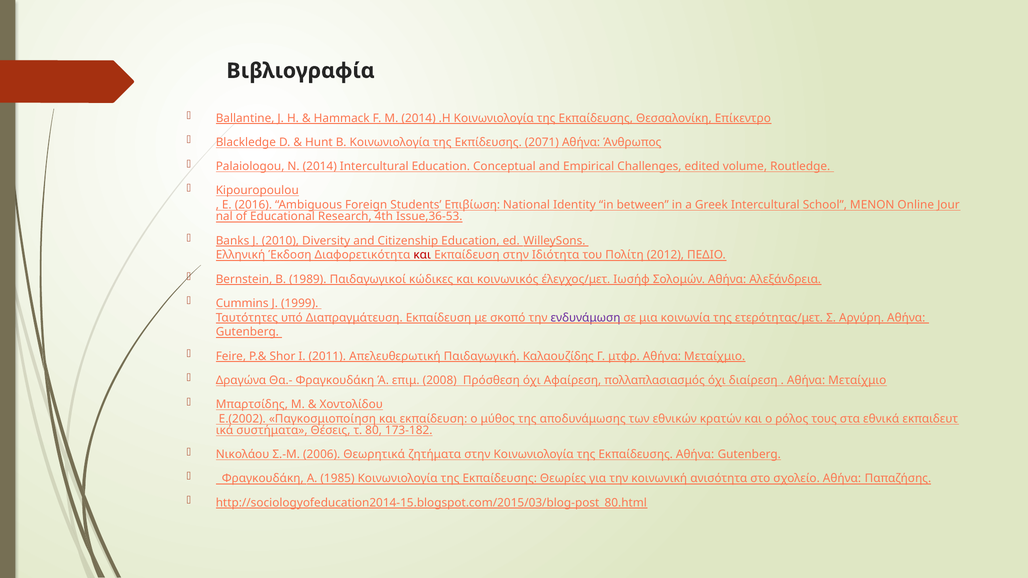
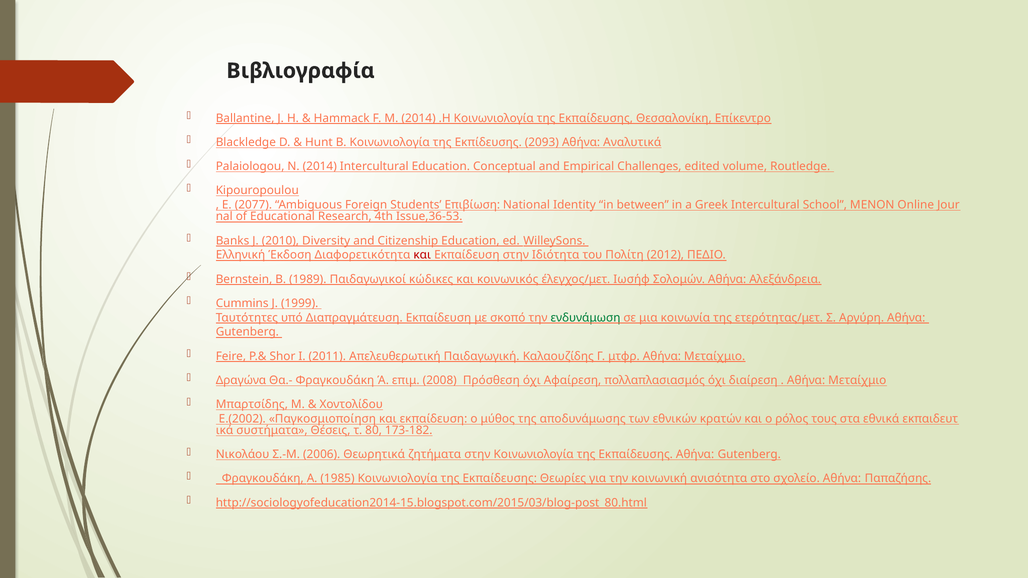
2071: 2071 -> 2093
Άνθρωπος: Άνθρωπος -> Αναλυτικά
2016: 2016 -> 2077
ενδυνάμωση colour: purple -> green
